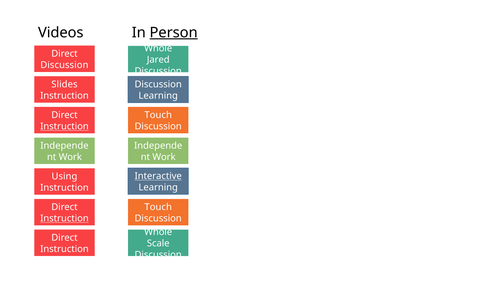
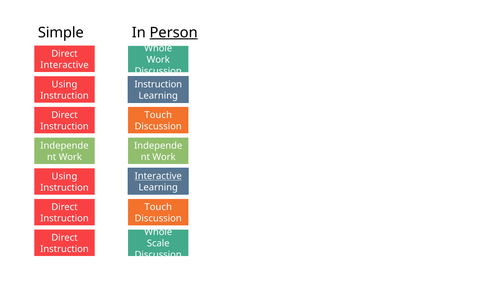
Videos: Videos -> Simple
Jared at (158, 60): Jared -> Work
Discussion at (64, 65): Discussion -> Interactive
Slides at (64, 84): Slides -> Using
Discussion at (158, 84): Discussion -> Instruction
Instruction at (64, 126) underline: present -> none
Instruction at (64, 218) underline: present -> none
